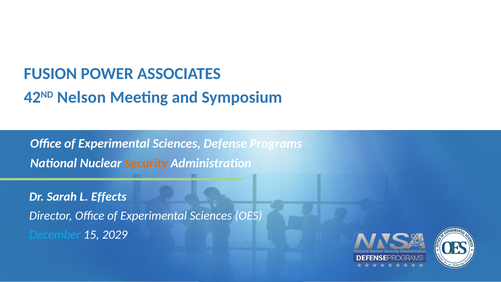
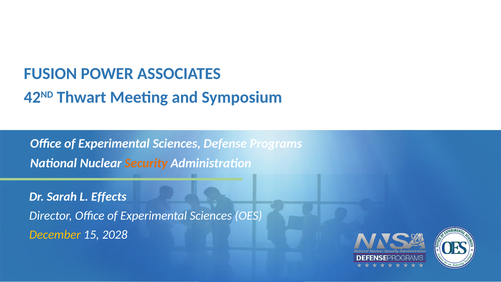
Nelson: Nelson -> Thwart
December colour: light blue -> yellow
2029: 2029 -> 2028
